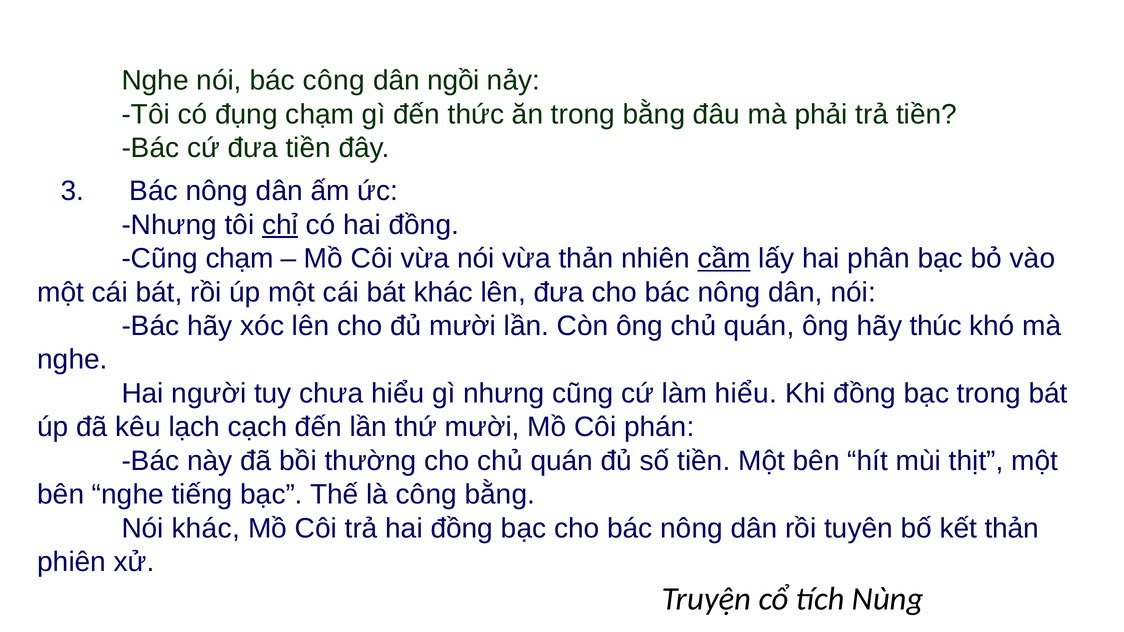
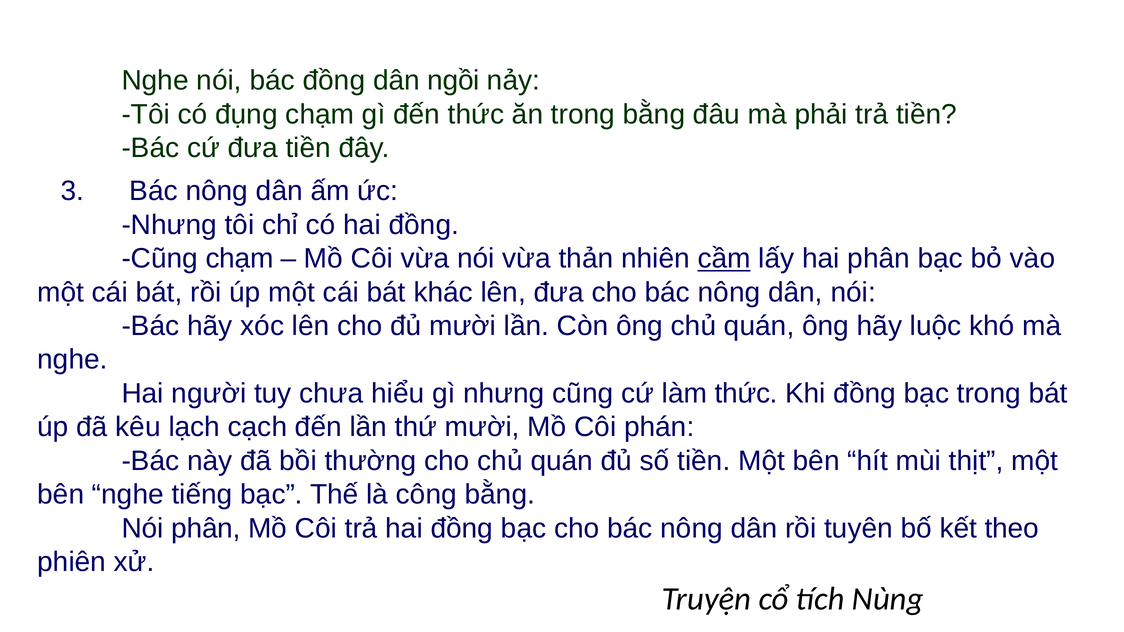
bác công: công -> đồng
chỉ underline: present -> none
thúc: thúc -> luộc
làm hiểu: hiểu -> thức
Nói khác: khác -> phân
kết thản: thản -> theo
